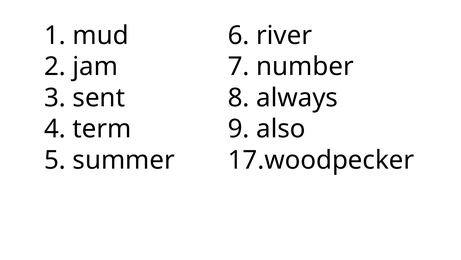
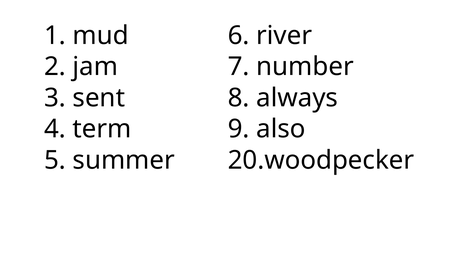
17.woodpecker: 17.woodpecker -> 20.woodpecker
